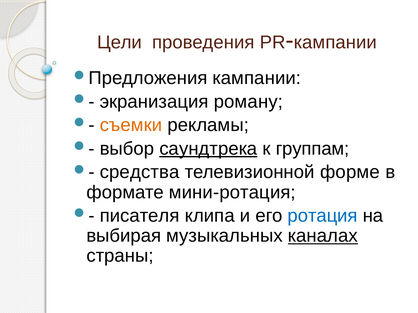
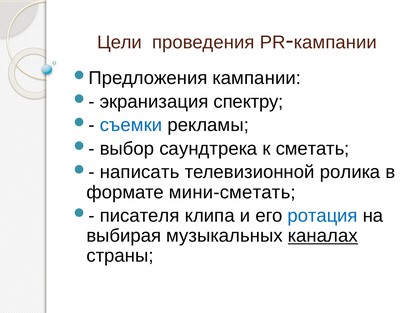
роману: роману -> спектру
съемки colour: orange -> blue
саундтрека underline: present -> none
группам: группам -> сметать
средства: средства -> написать
форме: форме -> ролика
мини-ротация: мини-ротация -> мини-сметать
